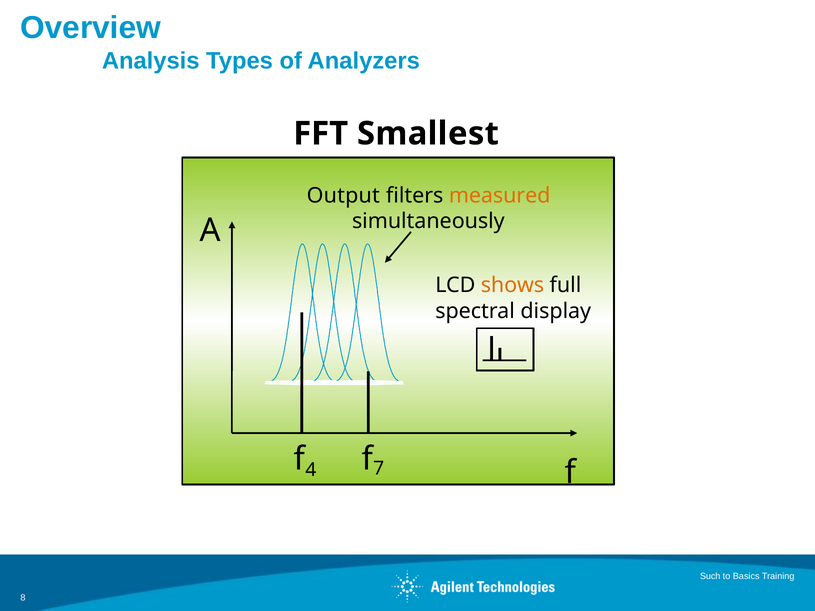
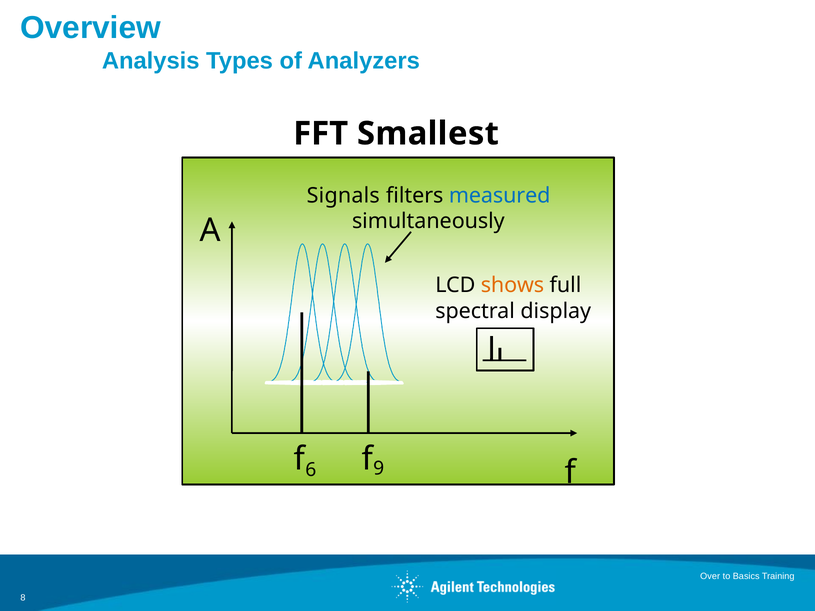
Output: Output -> Signals
measured colour: orange -> blue
4: 4 -> 6
7: 7 -> 9
Such: Such -> Over
